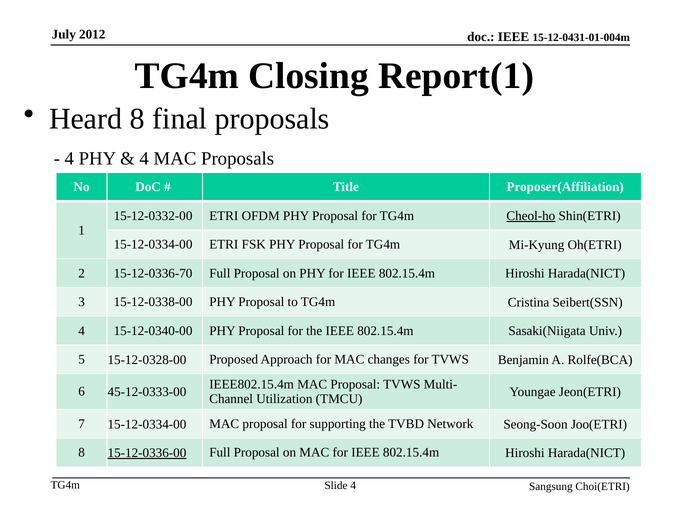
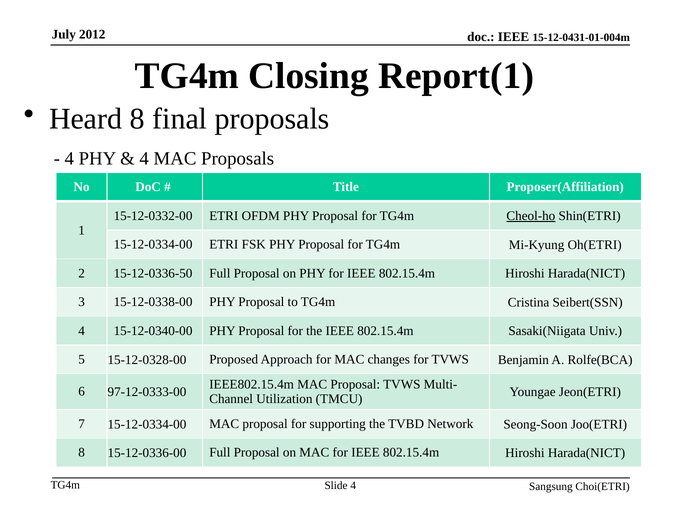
15-12-0336-70: 15-12-0336-70 -> 15-12-0336-50
45-12-0333-00: 45-12-0333-00 -> 97-12-0333-00
15-12-0336-00 underline: present -> none
